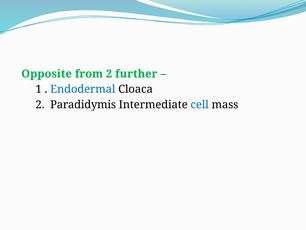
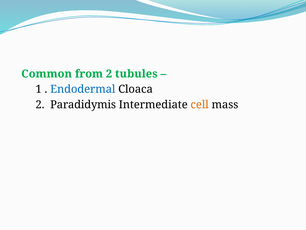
Opposite: Opposite -> Common
further: further -> tubules
cell colour: blue -> orange
